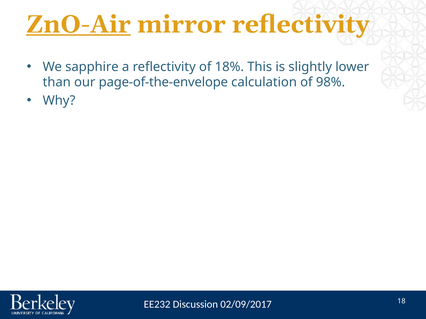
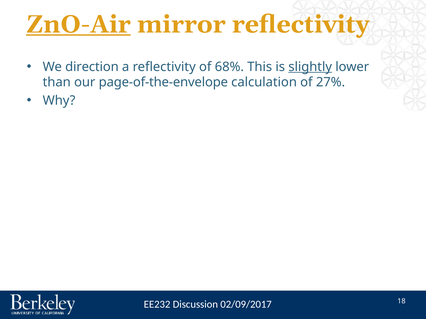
sapphire: sapphire -> direction
18%: 18% -> 68%
slightly underline: none -> present
98%: 98% -> 27%
